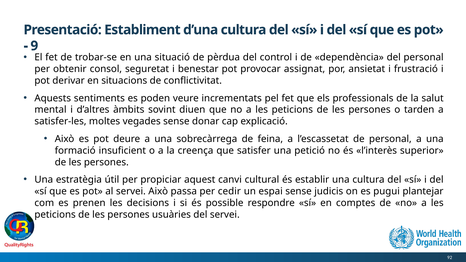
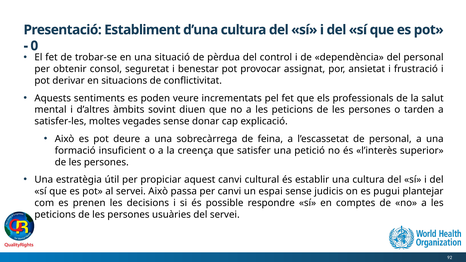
9: 9 -> 0
per cedir: cedir -> canvi
